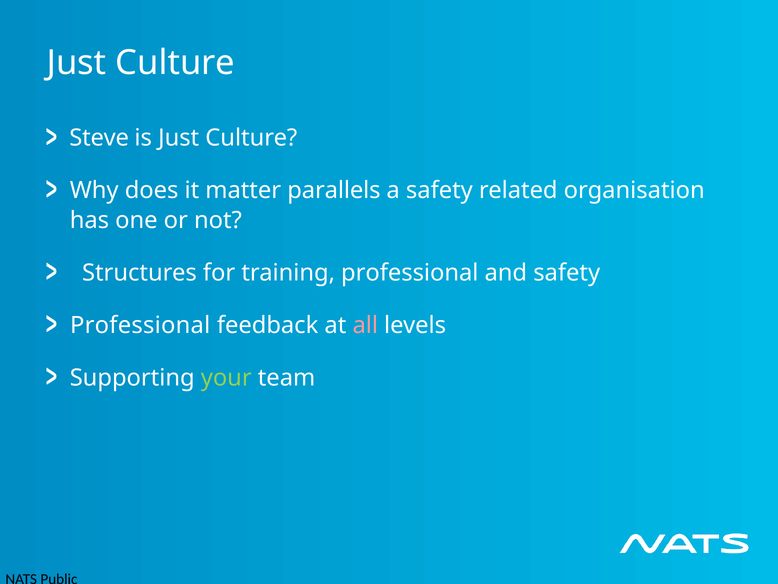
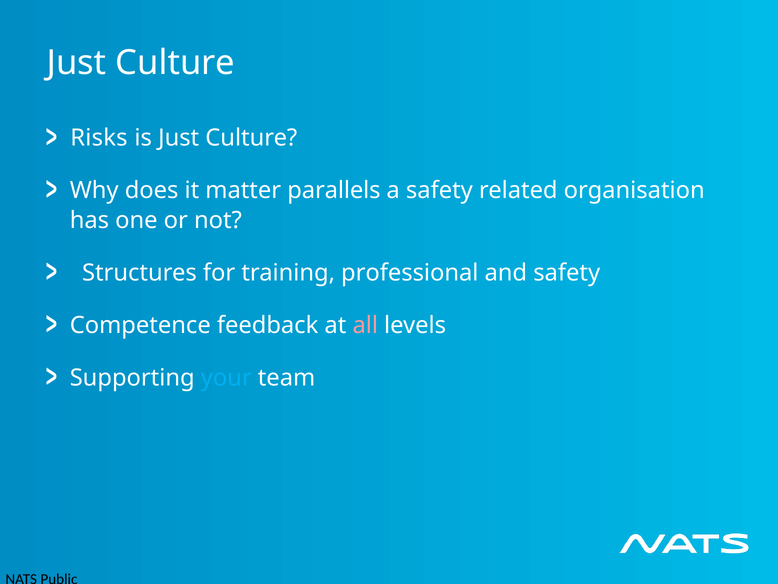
Steve: Steve -> Risks
Professional at (140, 325): Professional -> Competence
your colour: light green -> light blue
